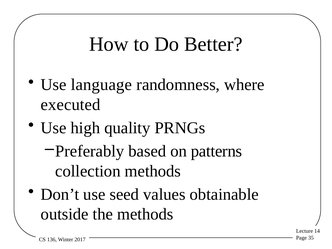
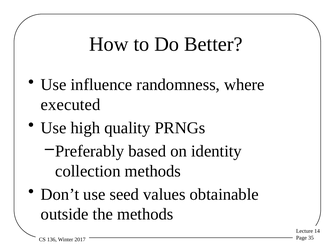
language: language -> influence
patterns: patterns -> identity
